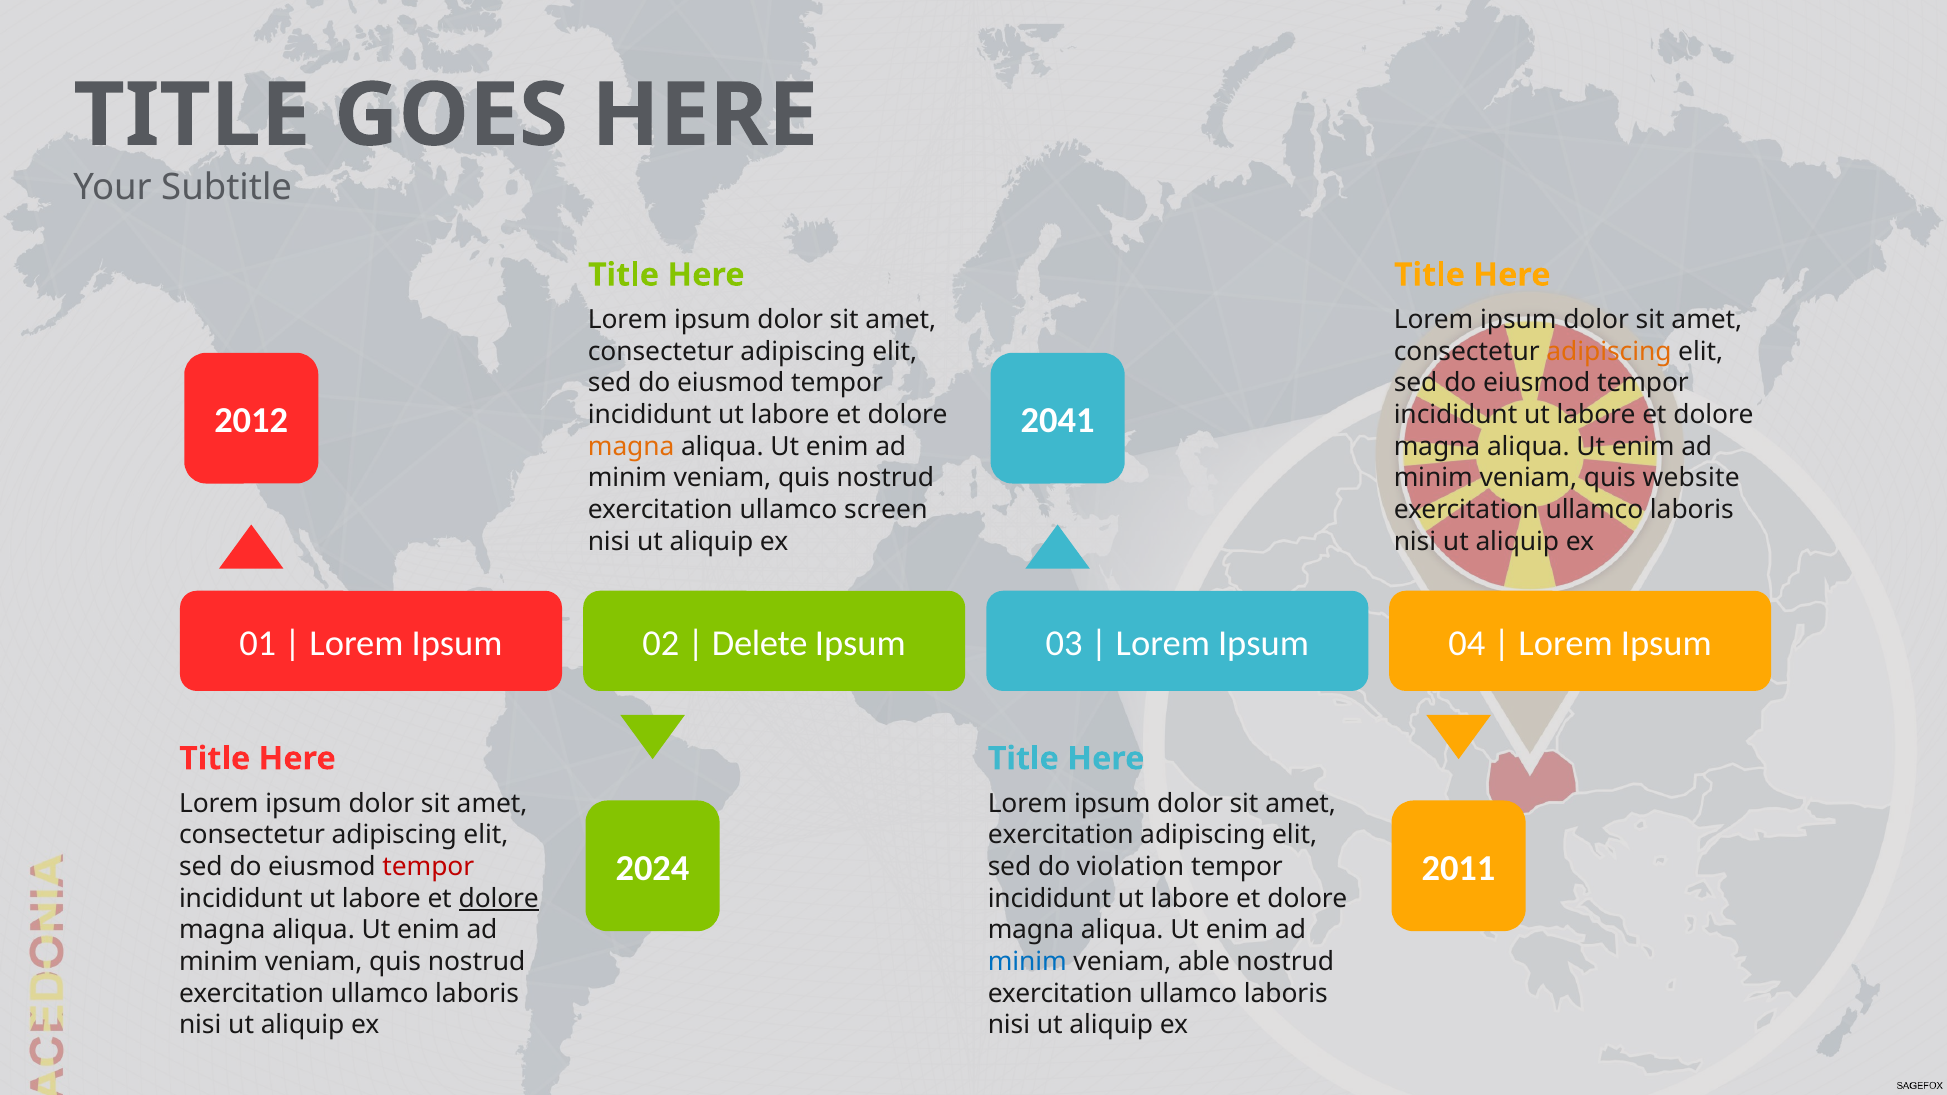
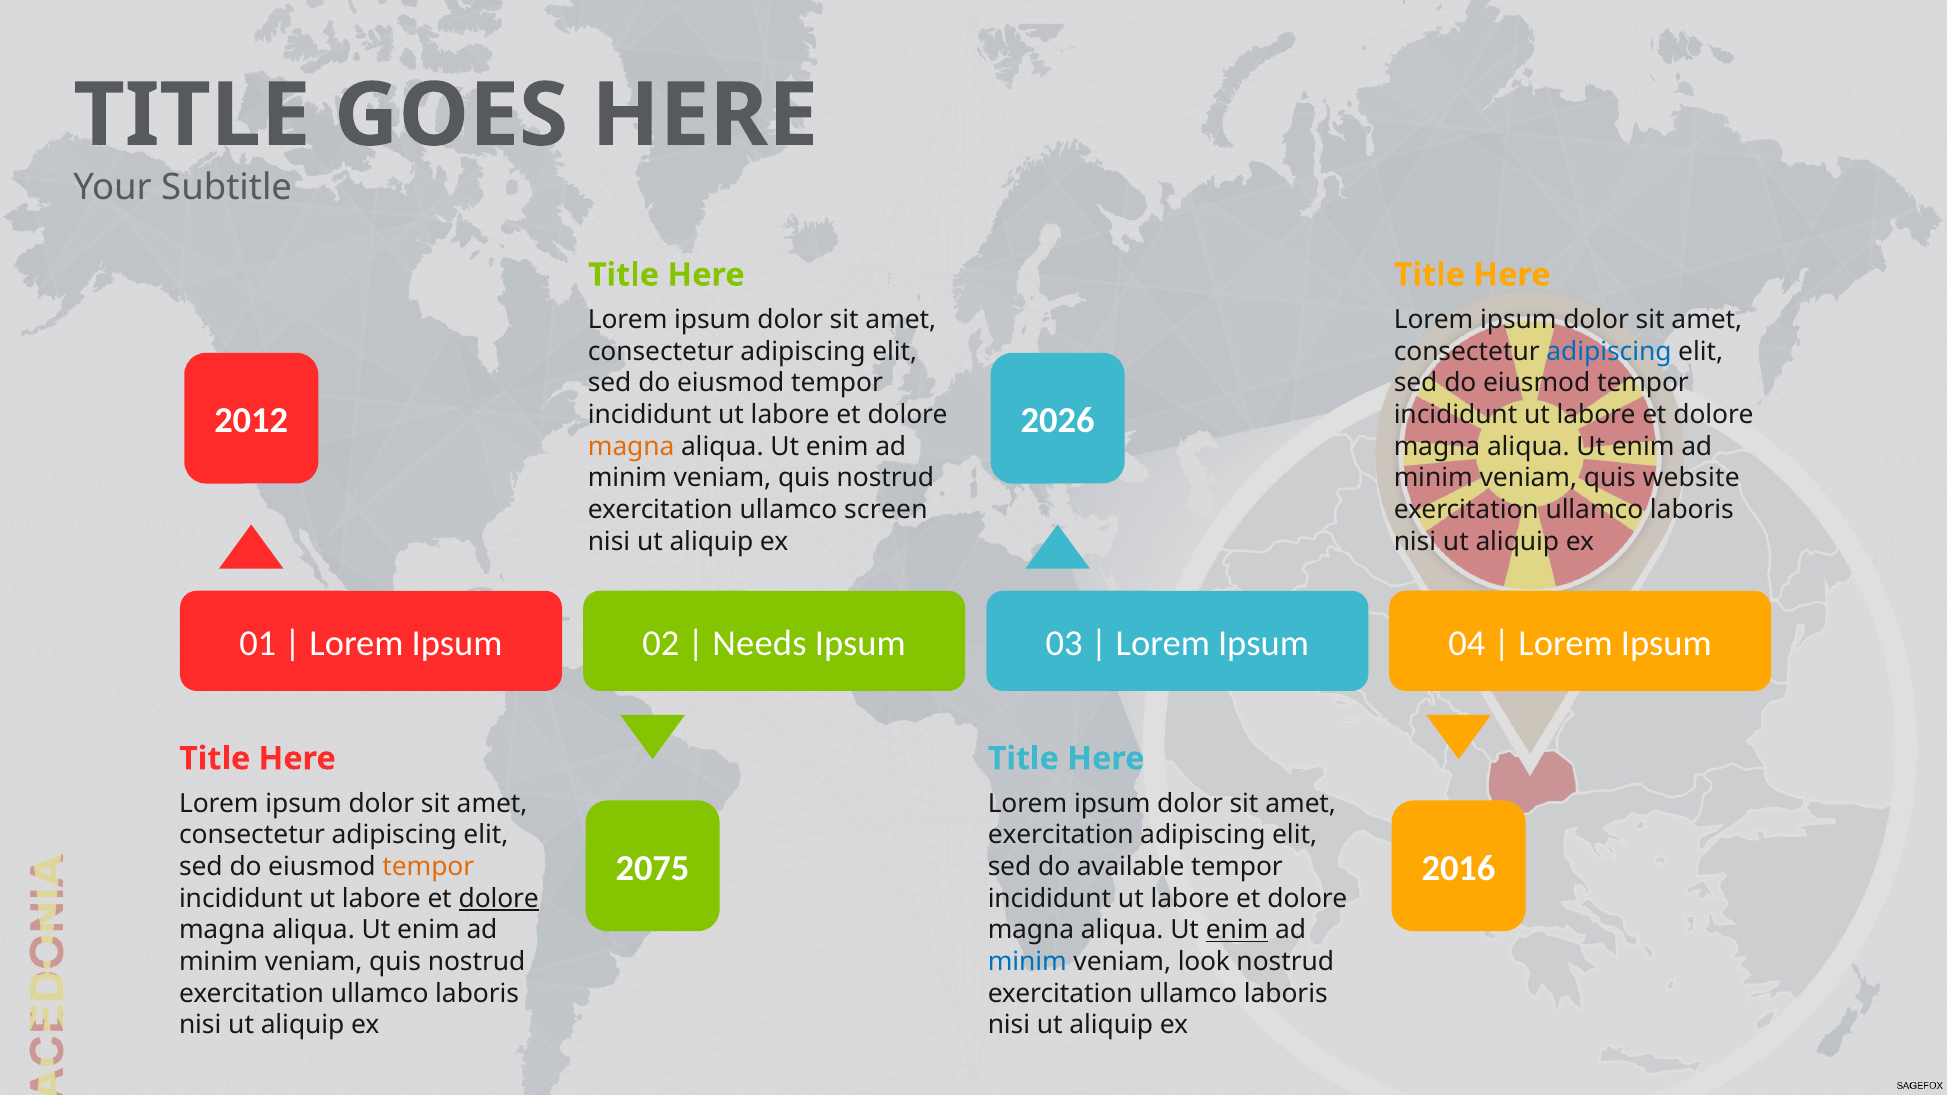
adipiscing at (1609, 352) colour: orange -> blue
2041: 2041 -> 2026
Delete: Delete -> Needs
2024: 2024 -> 2075
2011: 2011 -> 2016
tempor at (428, 867) colour: red -> orange
violation: violation -> available
enim at (1237, 930) underline: none -> present
able: able -> look
